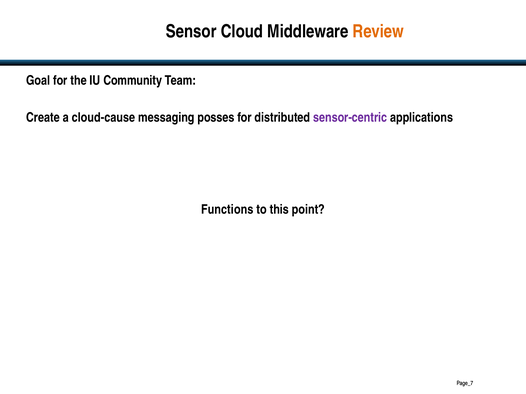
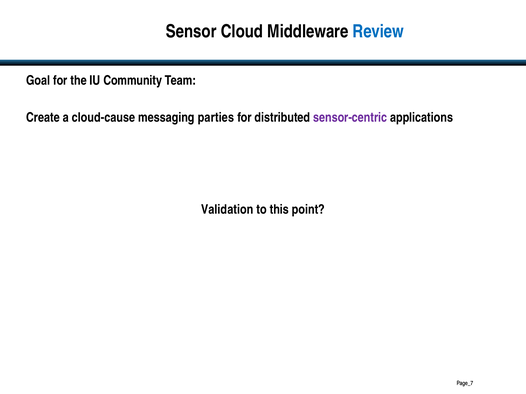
Review colour: orange -> blue
posses: posses -> parties
Functions: Functions -> Validation
